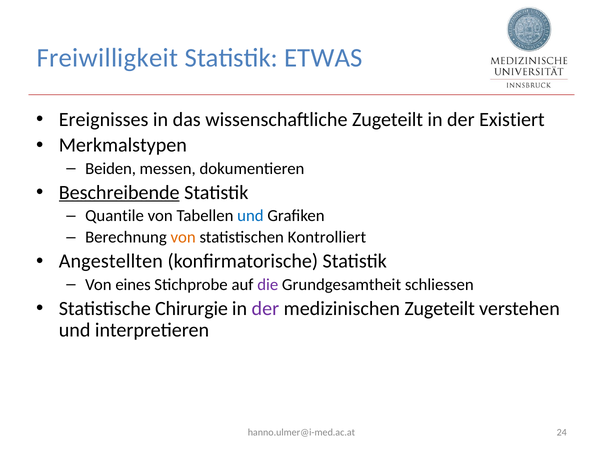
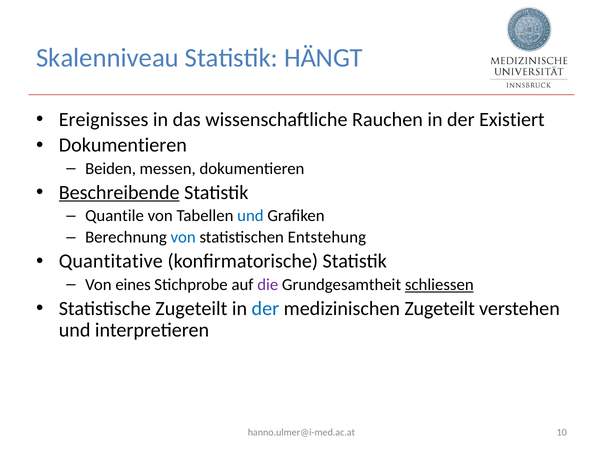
Freiwilligkeit: Freiwilligkeit -> Skalenniveau
ETWAS: ETWAS -> HÄNGT
wissenschaftliche Zugeteilt: Zugeteilt -> Rauchen
Merkmalstypen at (123, 145): Merkmalstypen -> Dokumentieren
von at (183, 237) colour: orange -> blue
Kontrolliert: Kontrolliert -> Entstehung
Angestellten: Angestellten -> Quantitative
schliessen underline: none -> present
Statistische Chirurgie: Chirurgie -> Zugeteilt
der at (265, 308) colour: purple -> blue
24: 24 -> 10
